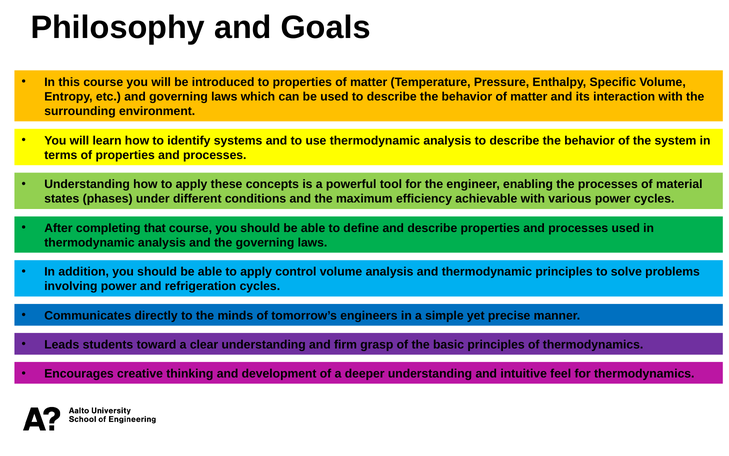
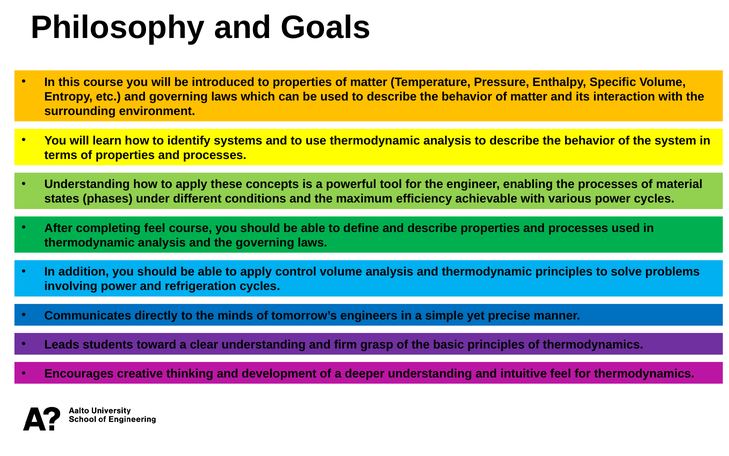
completing that: that -> feel
